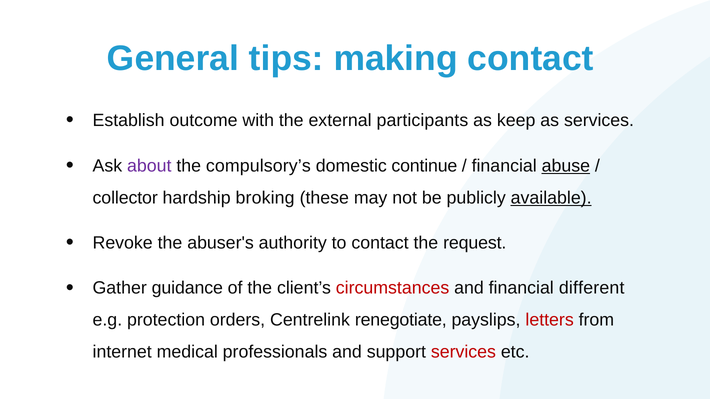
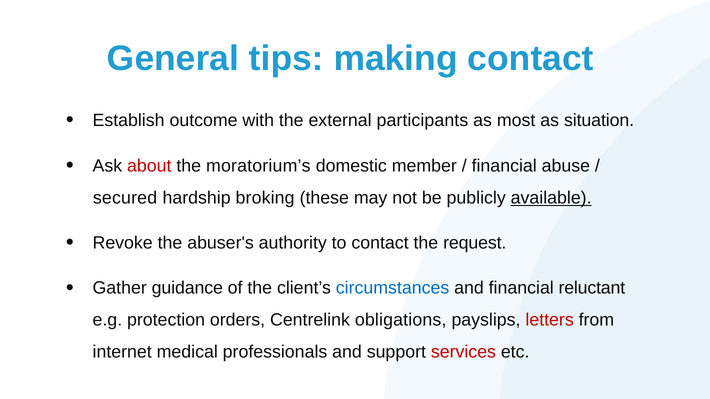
keep: keep -> most
as services: services -> situation
about colour: purple -> red
compulsory’s: compulsory’s -> moratorium’s
continue: continue -> member
abuse underline: present -> none
collector: collector -> secured
circumstances colour: red -> blue
different: different -> reluctant
renegotiate: renegotiate -> obligations
